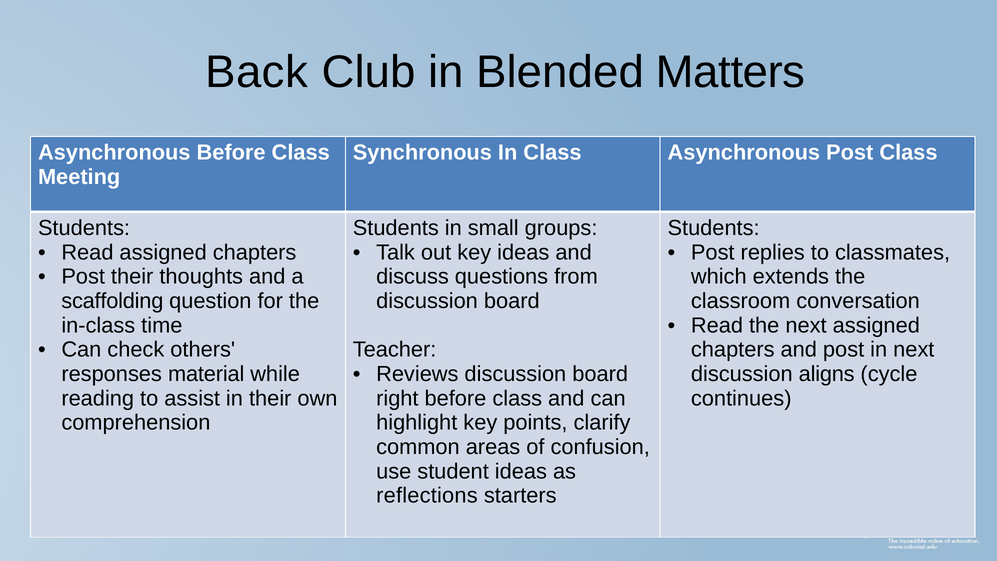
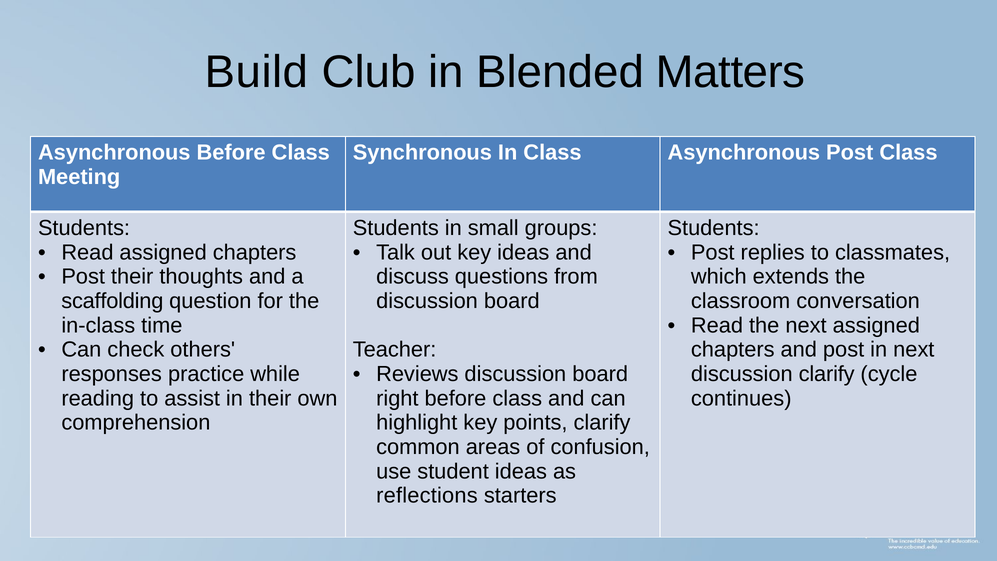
Back: Back -> Build
material: material -> practice
discussion aligns: aligns -> clarify
